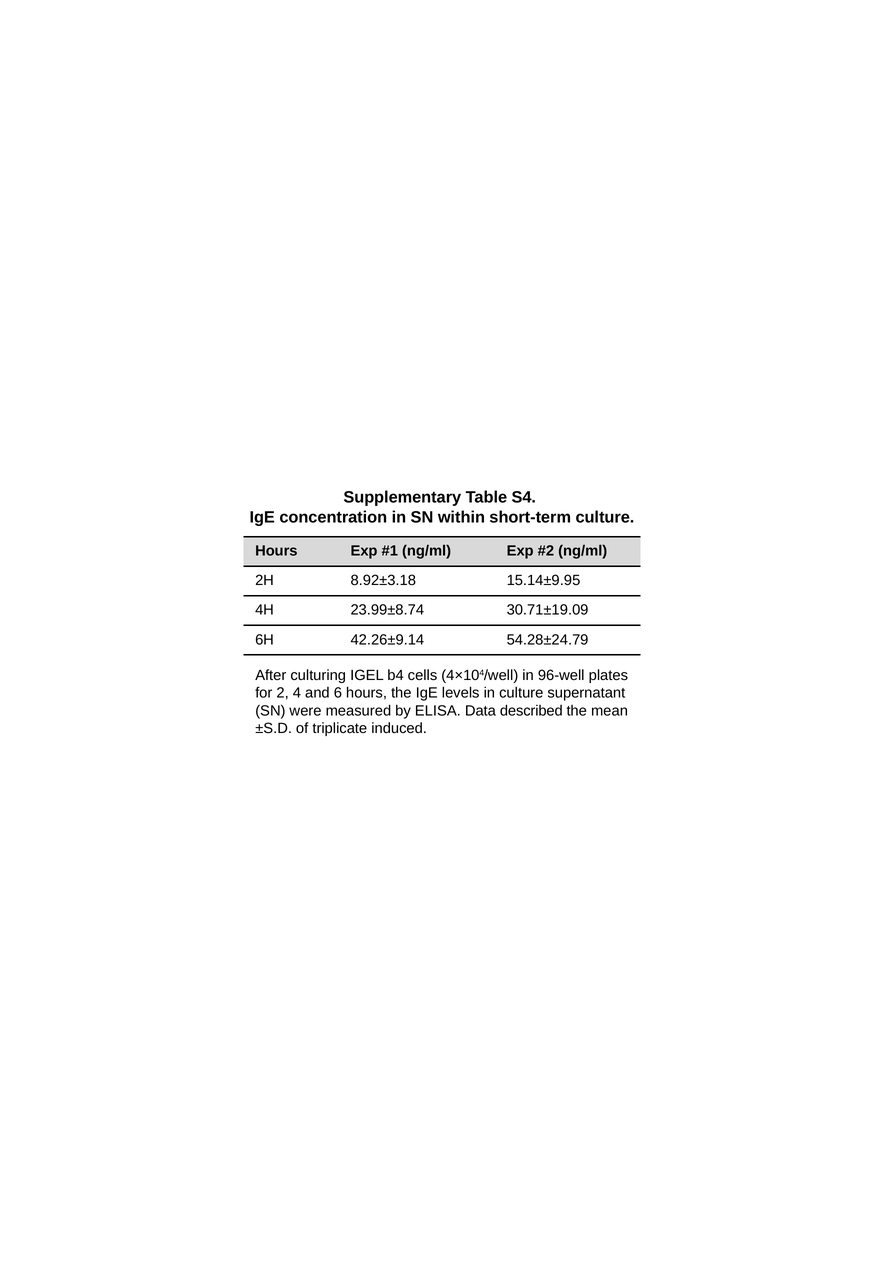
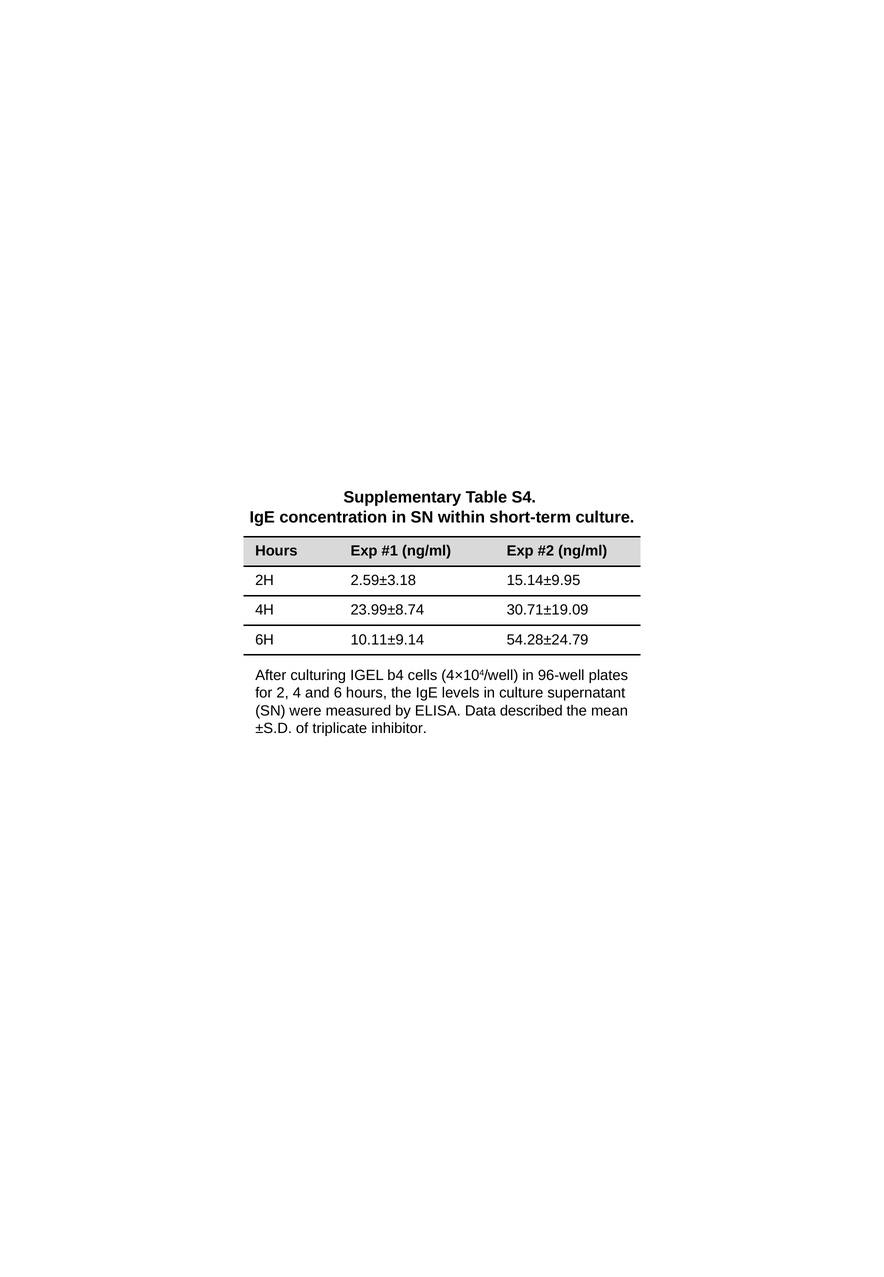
8.92±3.18: 8.92±3.18 -> 2.59±3.18
42.26±9.14: 42.26±9.14 -> 10.11±9.14
induced: induced -> inhibitor
